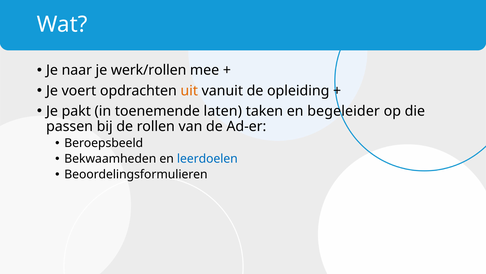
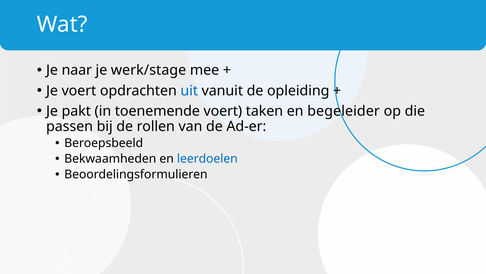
werk/rollen: werk/rollen -> werk/stage
uit colour: orange -> blue
toenemende laten: laten -> voert
